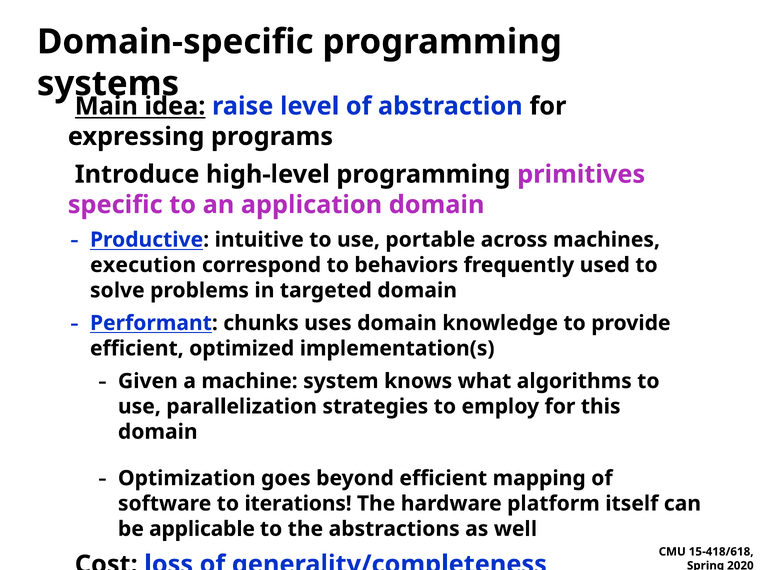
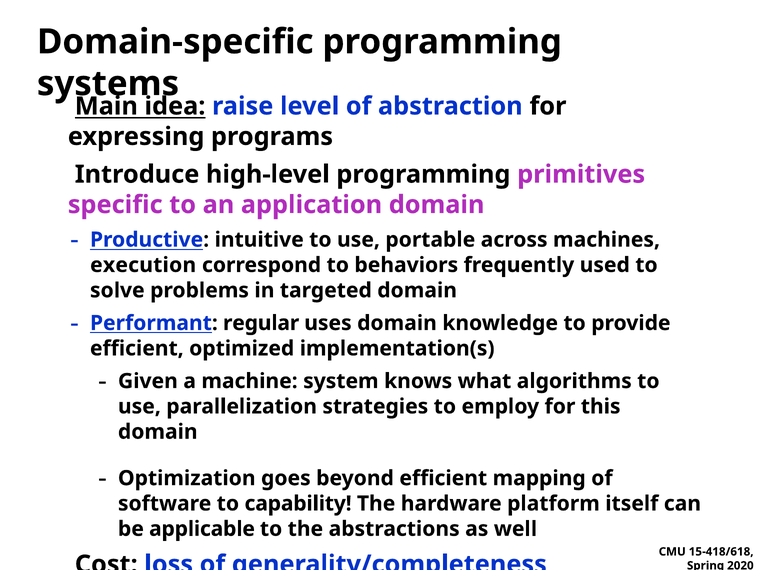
chunks: chunks -> regular
iterations: iterations -> capability
